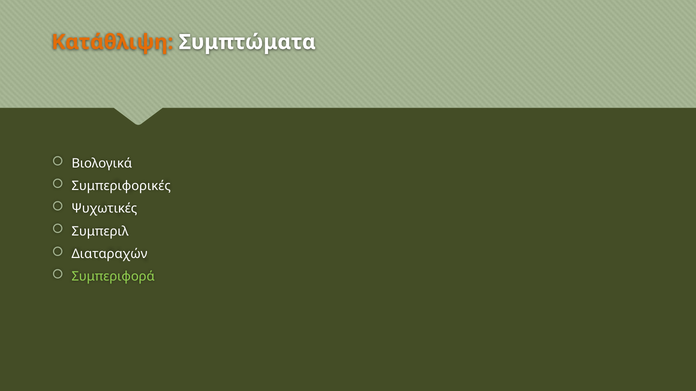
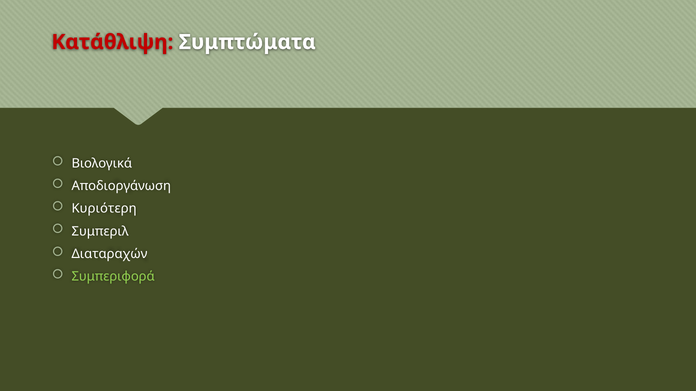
Κατάθλιψη colour: orange -> red
Συμπεριφορικές: Συμπεριφορικές -> Αποδιοργάνωση
Ψυχωτικές: Ψυχωτικές -> Κυριότερη
